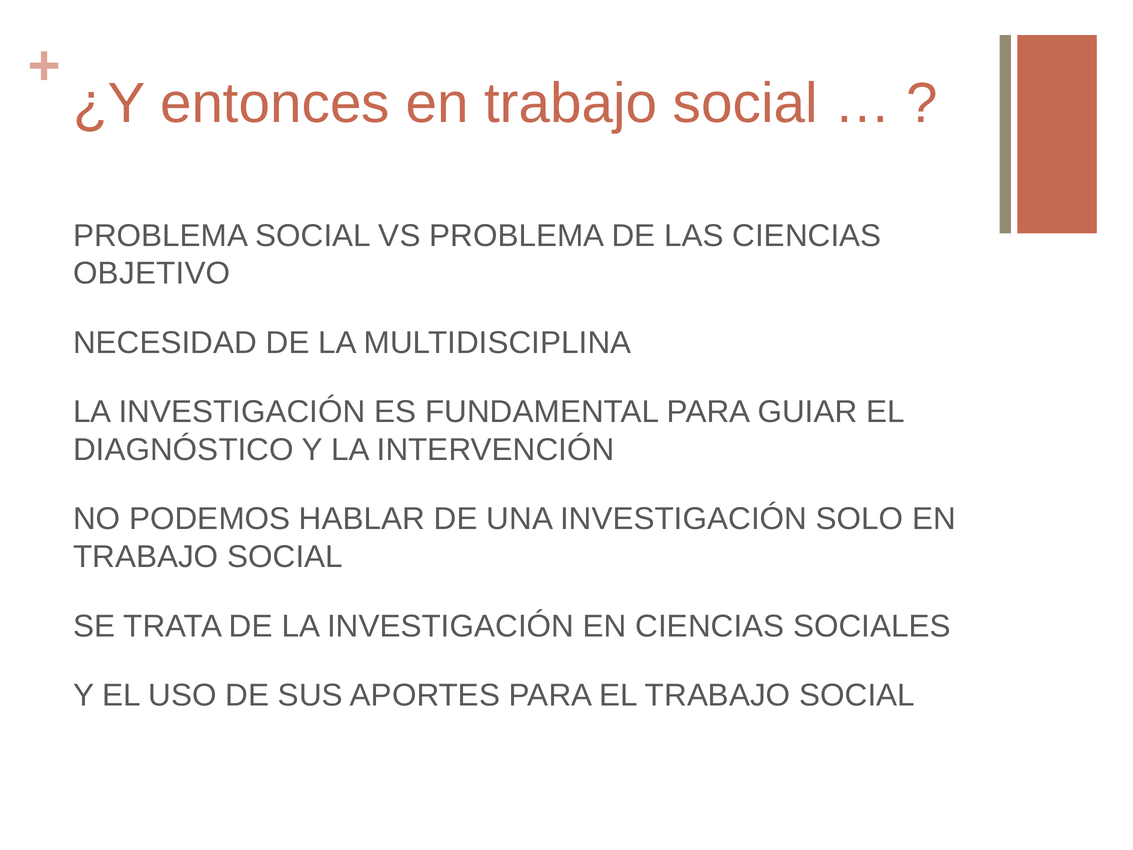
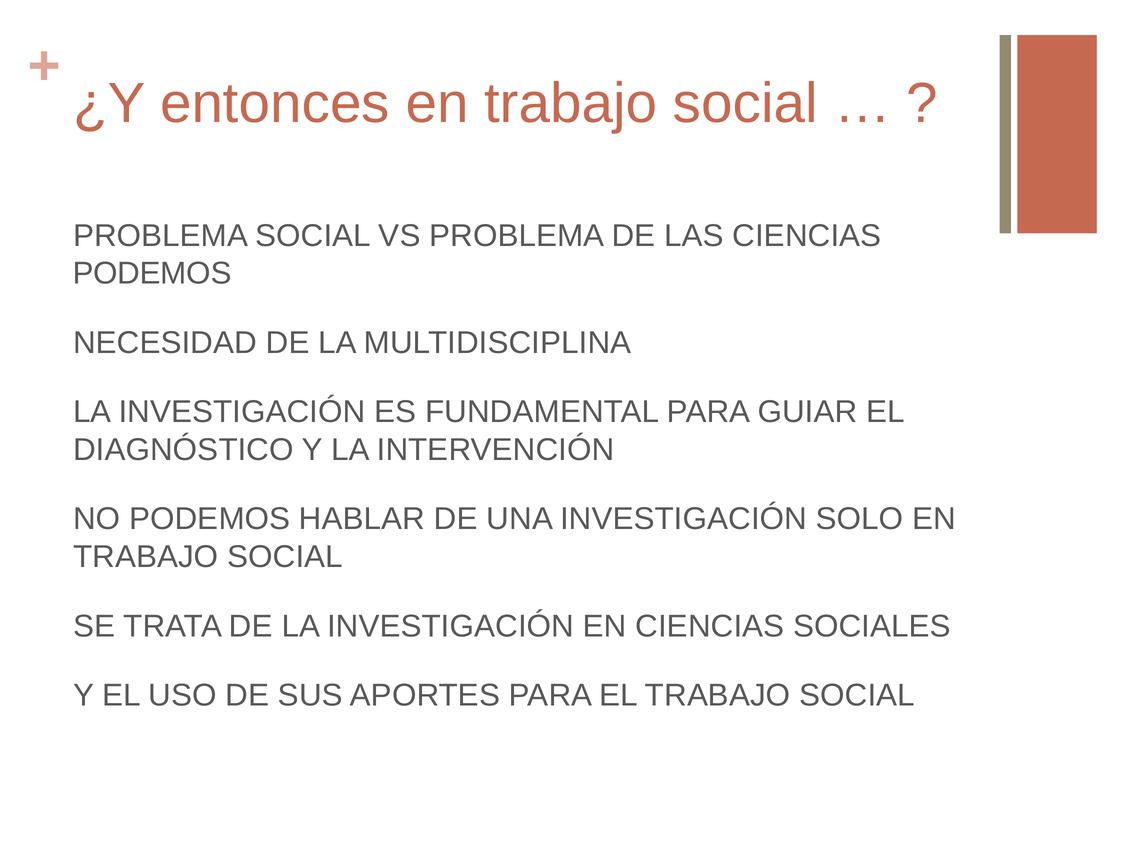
OBJETIVO at (152, 273): OBJETIVO -> PODEMOS
